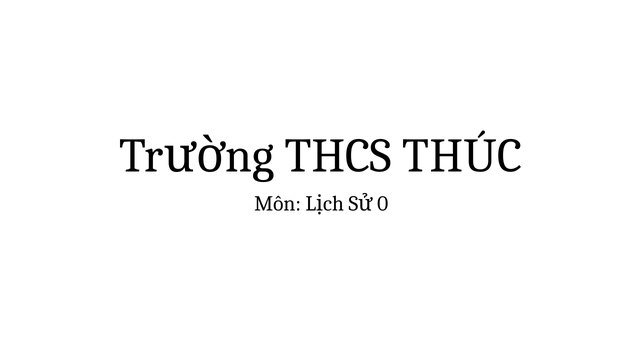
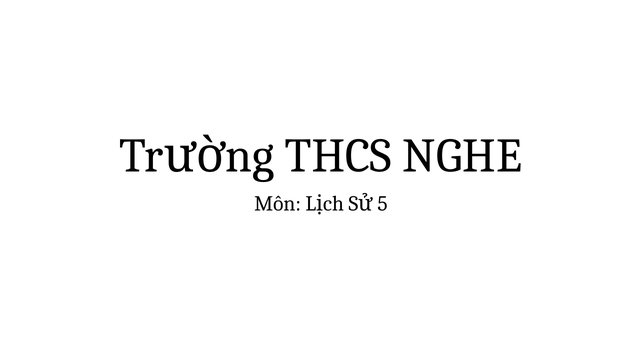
THÚC: THÚC -> NGHE
0: 0 -> 5
